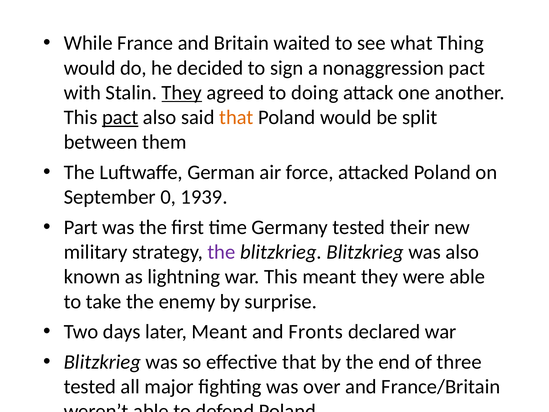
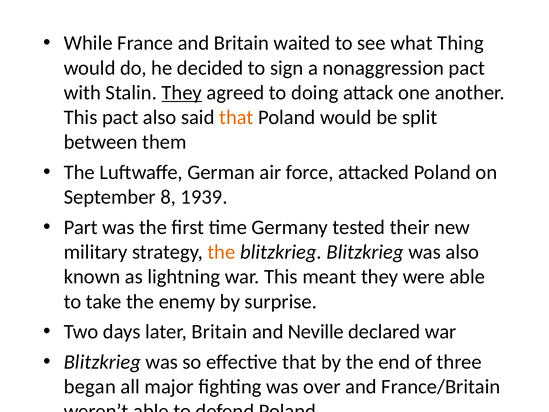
pact at (120, 117) underline: present -> none
0: 0 -> 8
the at (221, 252) colour: purple -> orange
later Meant: Meant -> Britain
Fronts: Fronts -> Neville
tested at (90, 387): tested -> began
